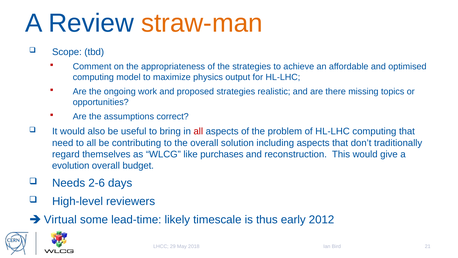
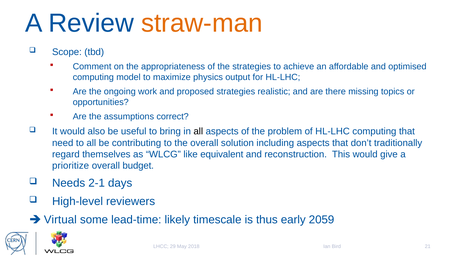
all at (198, 131) colour: red -> black
purchases: purchases -> equivalent
evolution: evolution -> prioritize
2-6: 2-6 -> 2-1
2012: 2012 -> 2059
